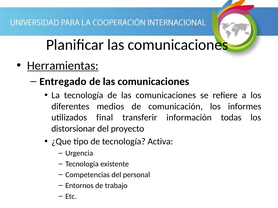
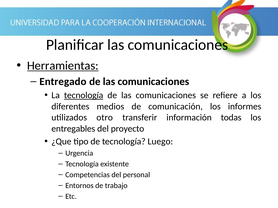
tecnología at (84, 96) underline: none -> present
final: final -> otro
distorsionar: distorsionar -> entregables
Activa: Activa -> Luego
